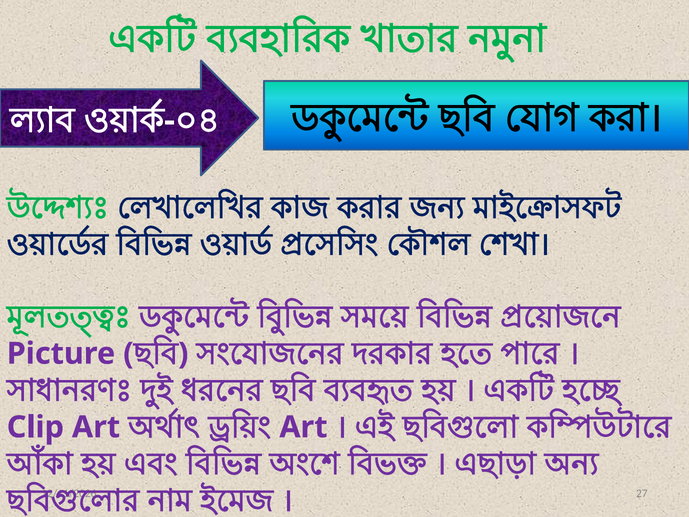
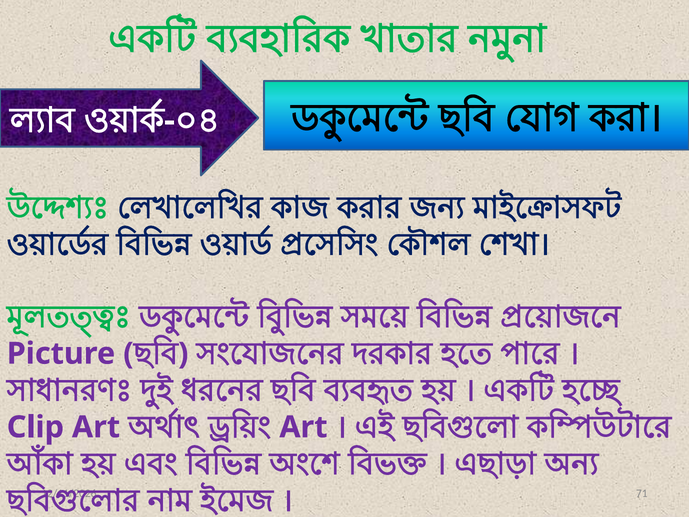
27: 27 -> 71
